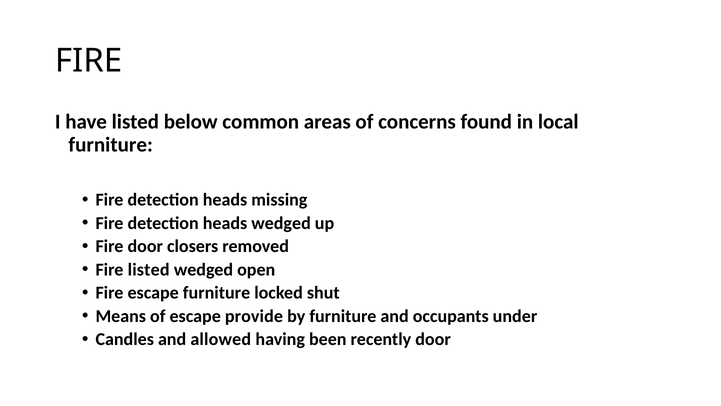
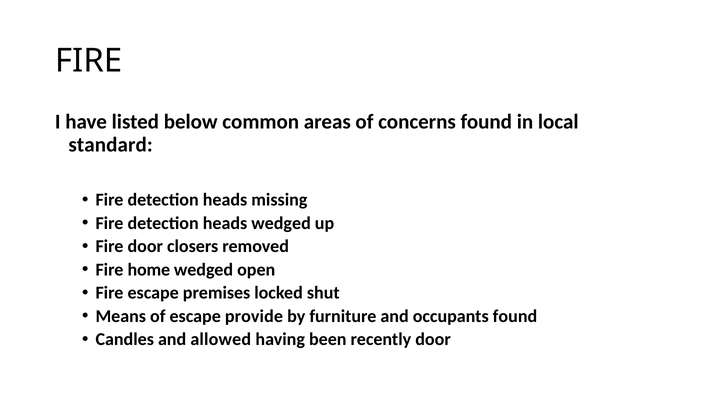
furniture at (111, 145): furniture -> standard
Fire listed: listed -> home
escape furniture: furniture -> premises
occupants under: under -> found
